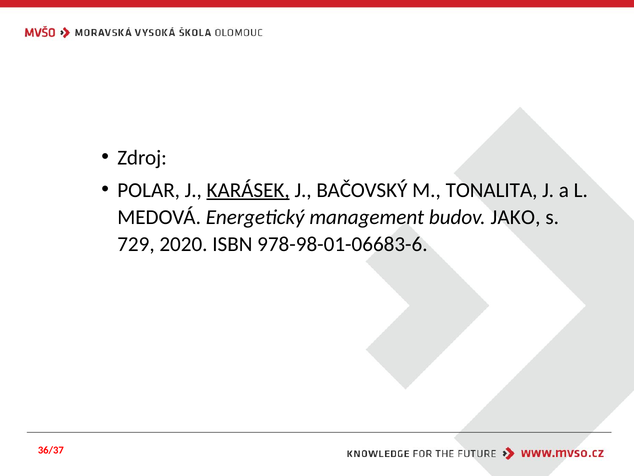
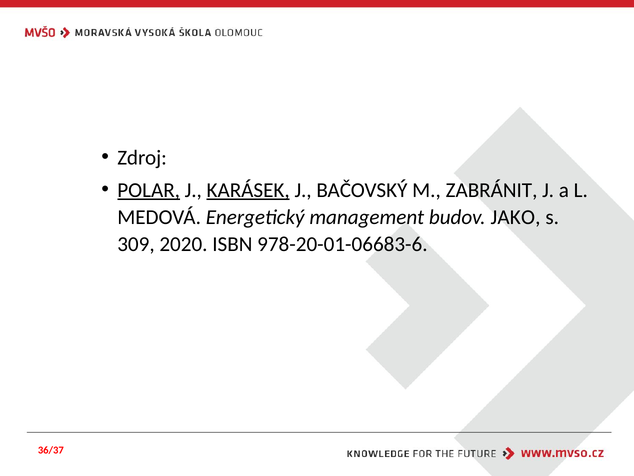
POLAR underline: none -> present
TONALITA: TONALITA -> ZABRÁNIT
729: 729 -> 309
978-98-01-06683-6: 978-98-01-06683-6 -> 978-20-01-06683-6
